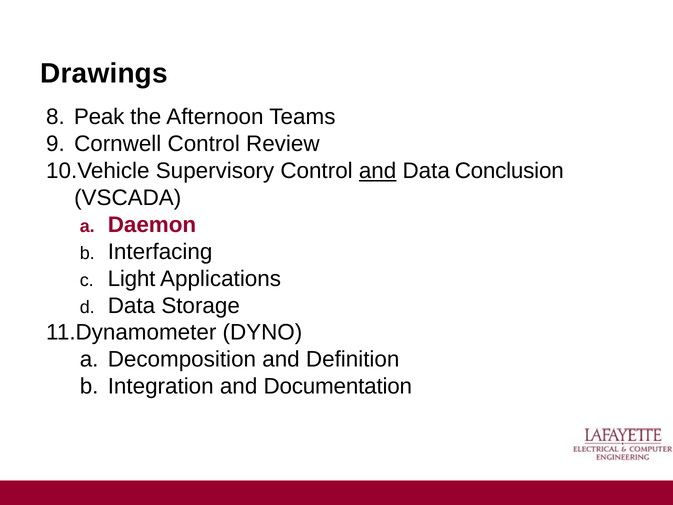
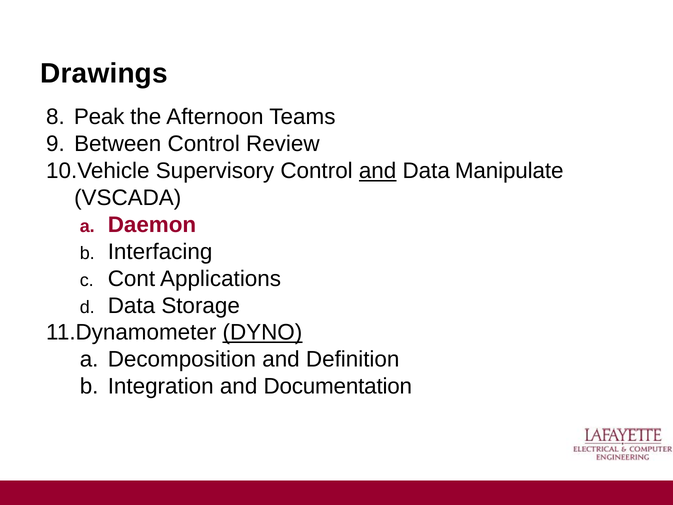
Cornwell: Cornwell -> Between
Conclusion: Conclusion -> Manipulate
Light: Light -> Cont
DYNO underline: none -> present
